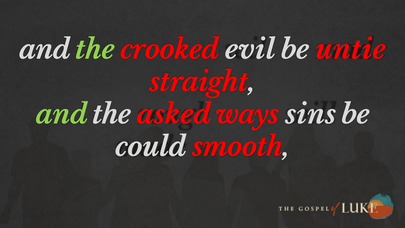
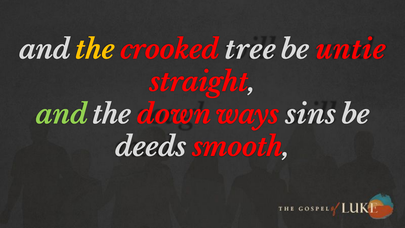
the at (95, 50) colour: light green -> yellow
evil: evil -> tree
asked: asked -> down
could: could -> deeds
